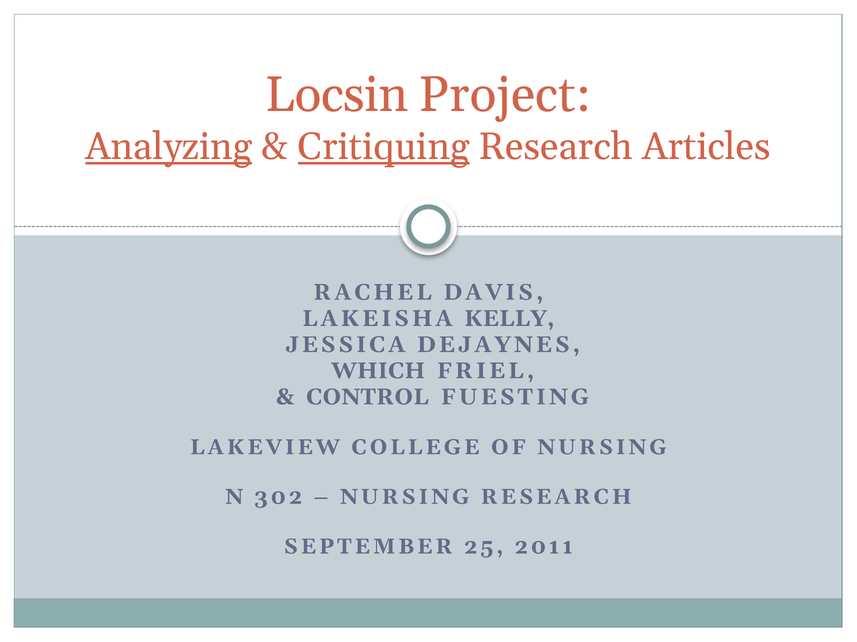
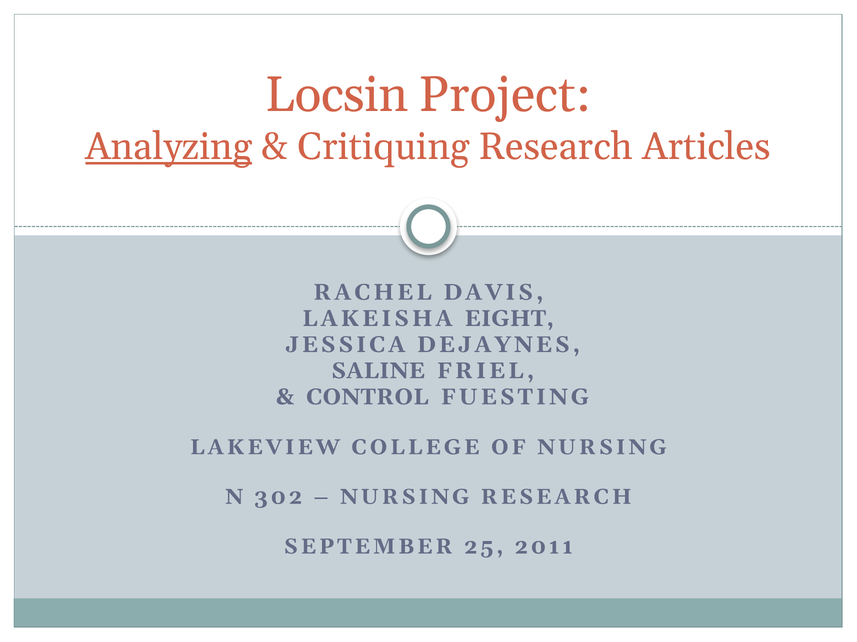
Critiquing underline: present -> none
KELLY: KELLY -> EIGHT
WHICH: WHICH -> SALINE
